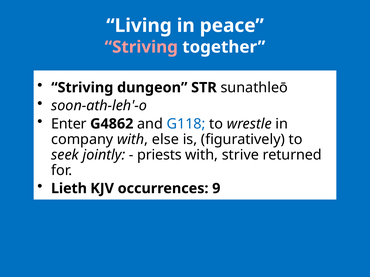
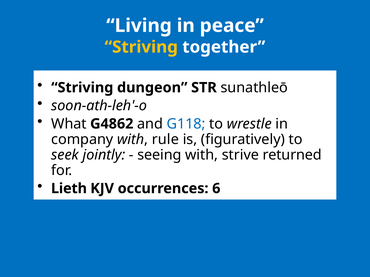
Striving at (141, 47) colour: pink -> yellow
Enter: Enter -> What
else: else -> rule
priests: priests -> seeing
9: 9 -> 6
